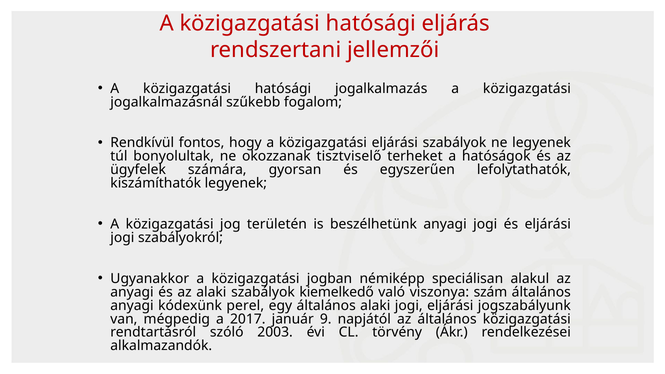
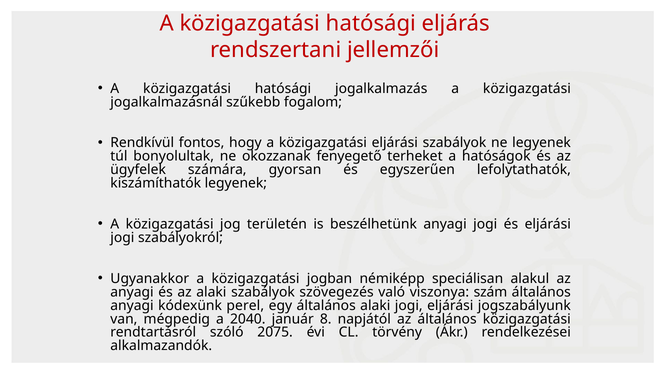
tisztviselő: tisztviselő -> fenyegető
kiemelkedő: kiemelkedő -> szövegezés
2017: 2017 -> 2040
9: 9 -> 8
2003: 2003 -> 2075
